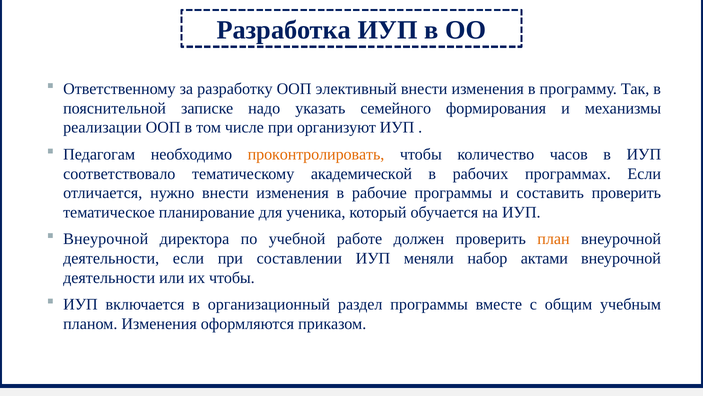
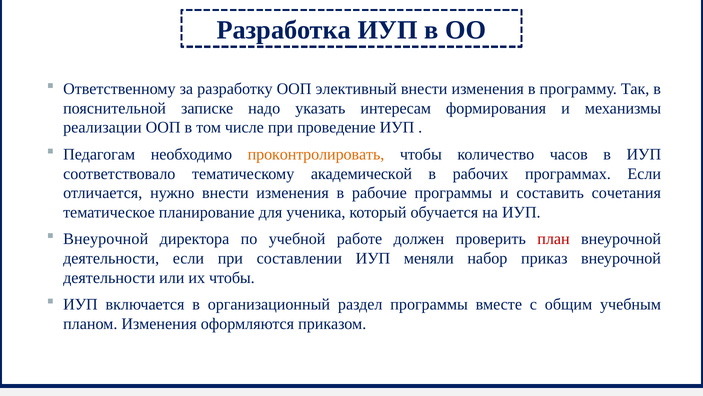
семейного: семейного -> интересам
организуют: организуют -> проведение
составить проверить: проверить -> сочетания
план colour: orange -> red
актами: актами -> приказ
